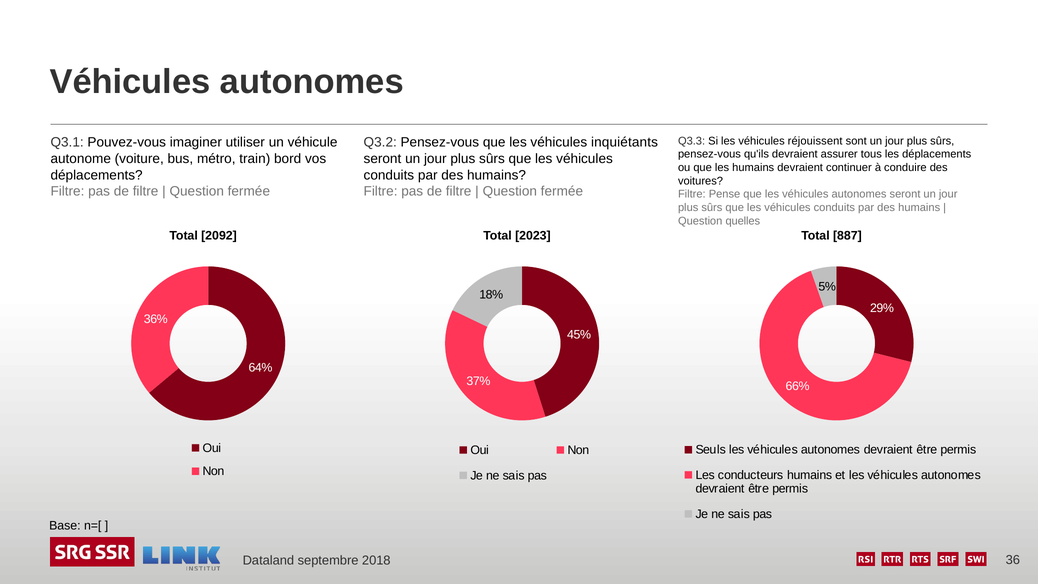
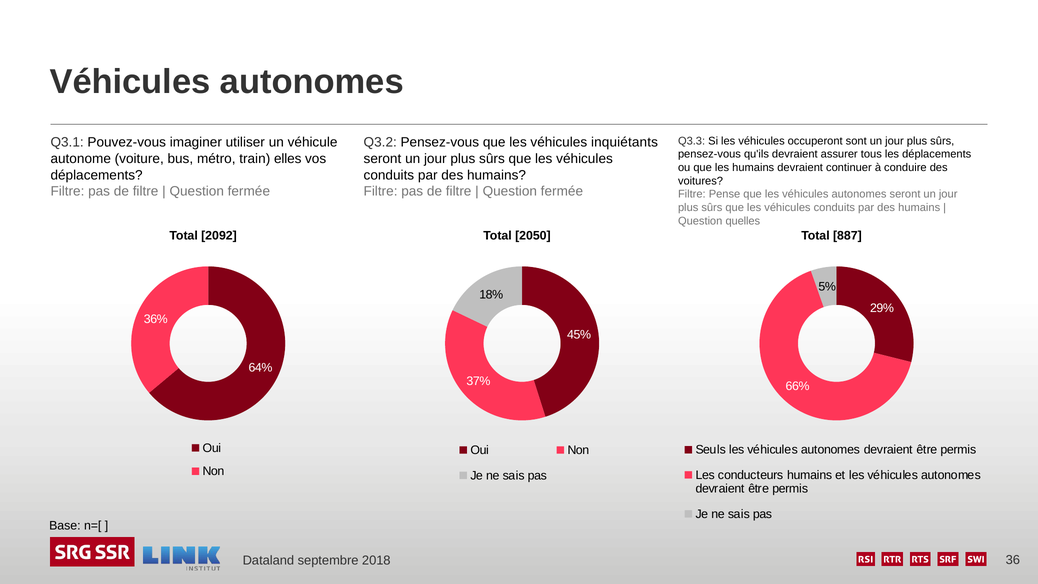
réjouissent: réjouissent -> occuperont
bord: bord -> elles
2023: 2023 -> 2050
